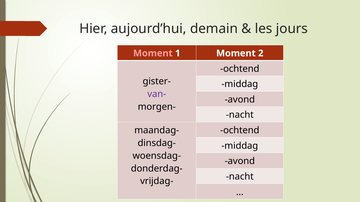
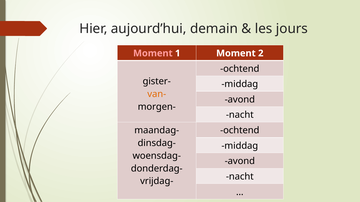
van- colour: purple -> orange
